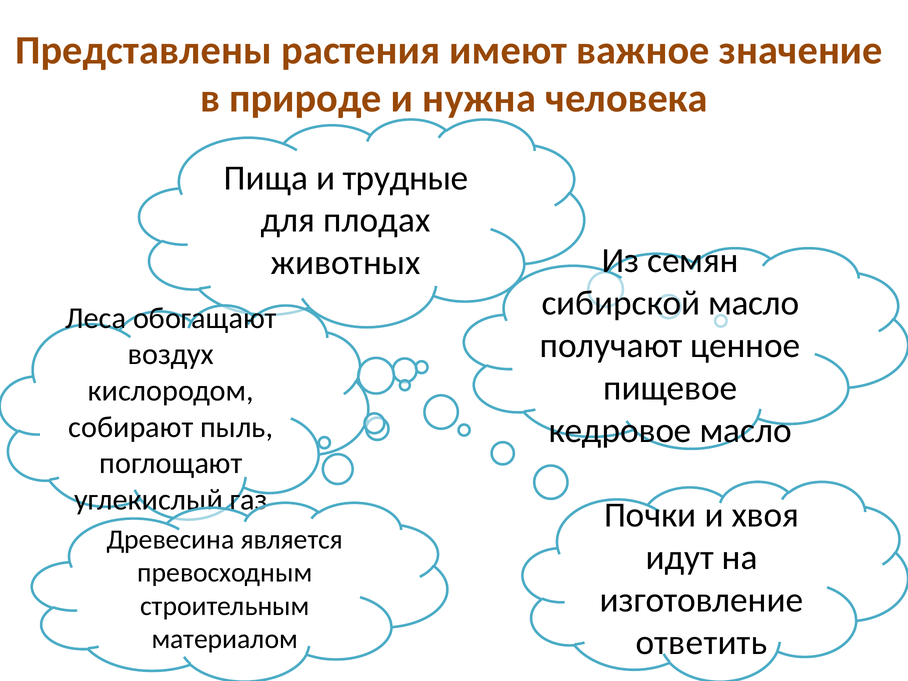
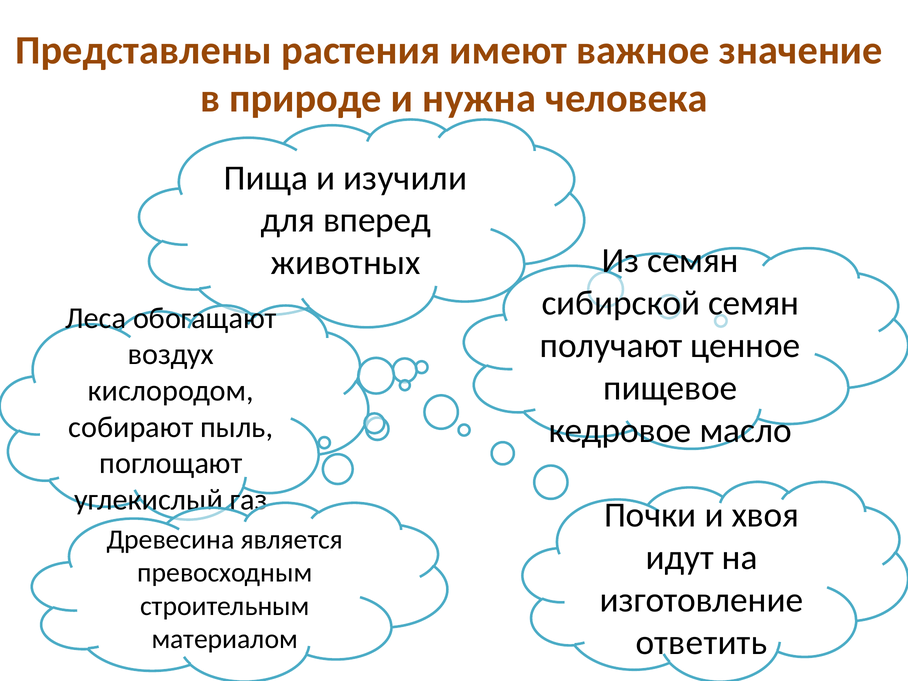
трудные: трудные -> изучили
плодах: плодах -> вперед
сибирской масло: масло -> семян
